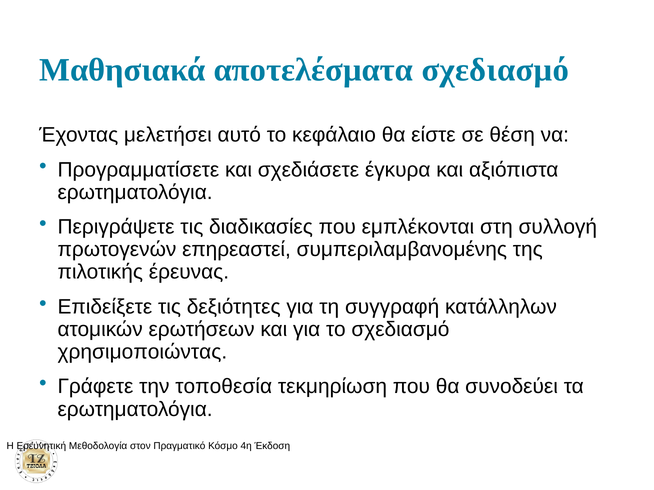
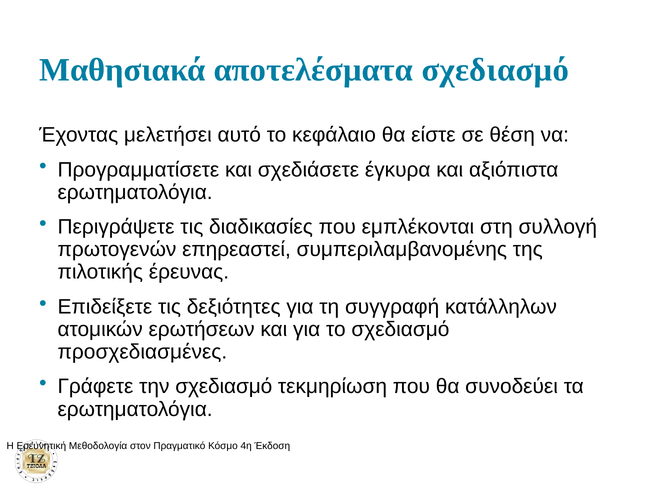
χρησιμοποιώντας: χρησιμοποιώντας -> προσχεδιασμένες
την τοποθεσία: τοποθεσία -> σχεδιασμό
